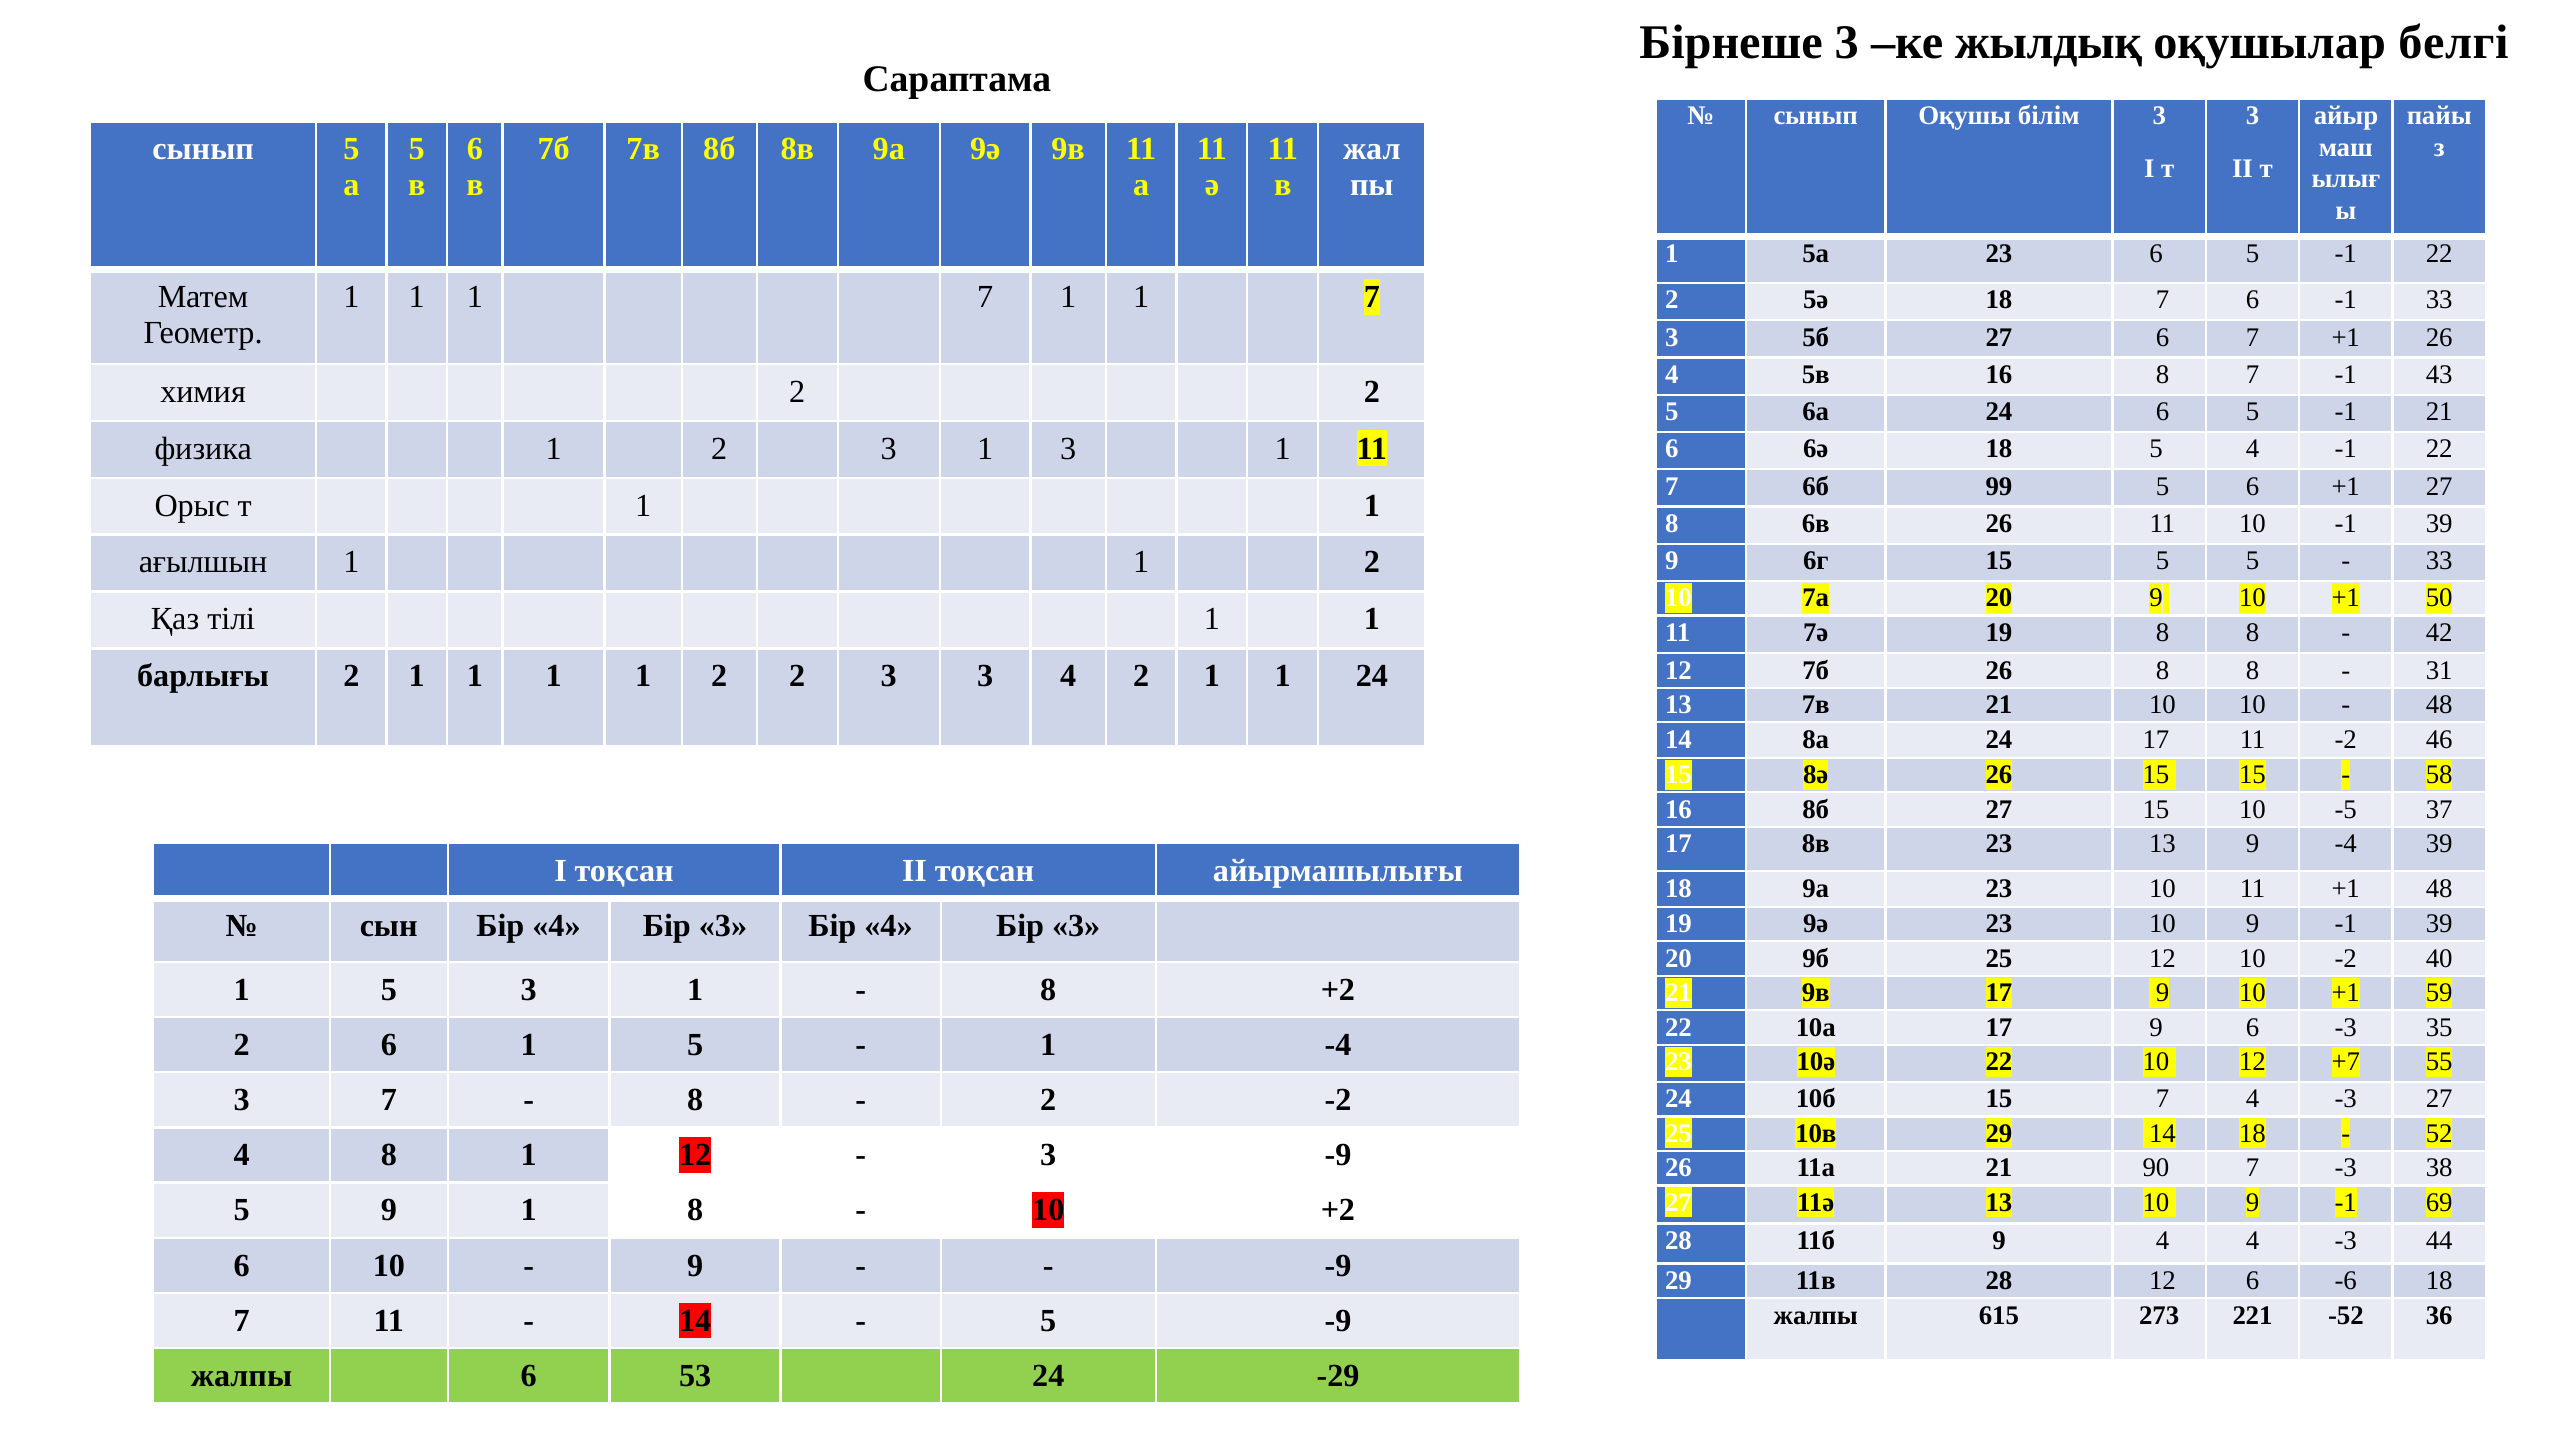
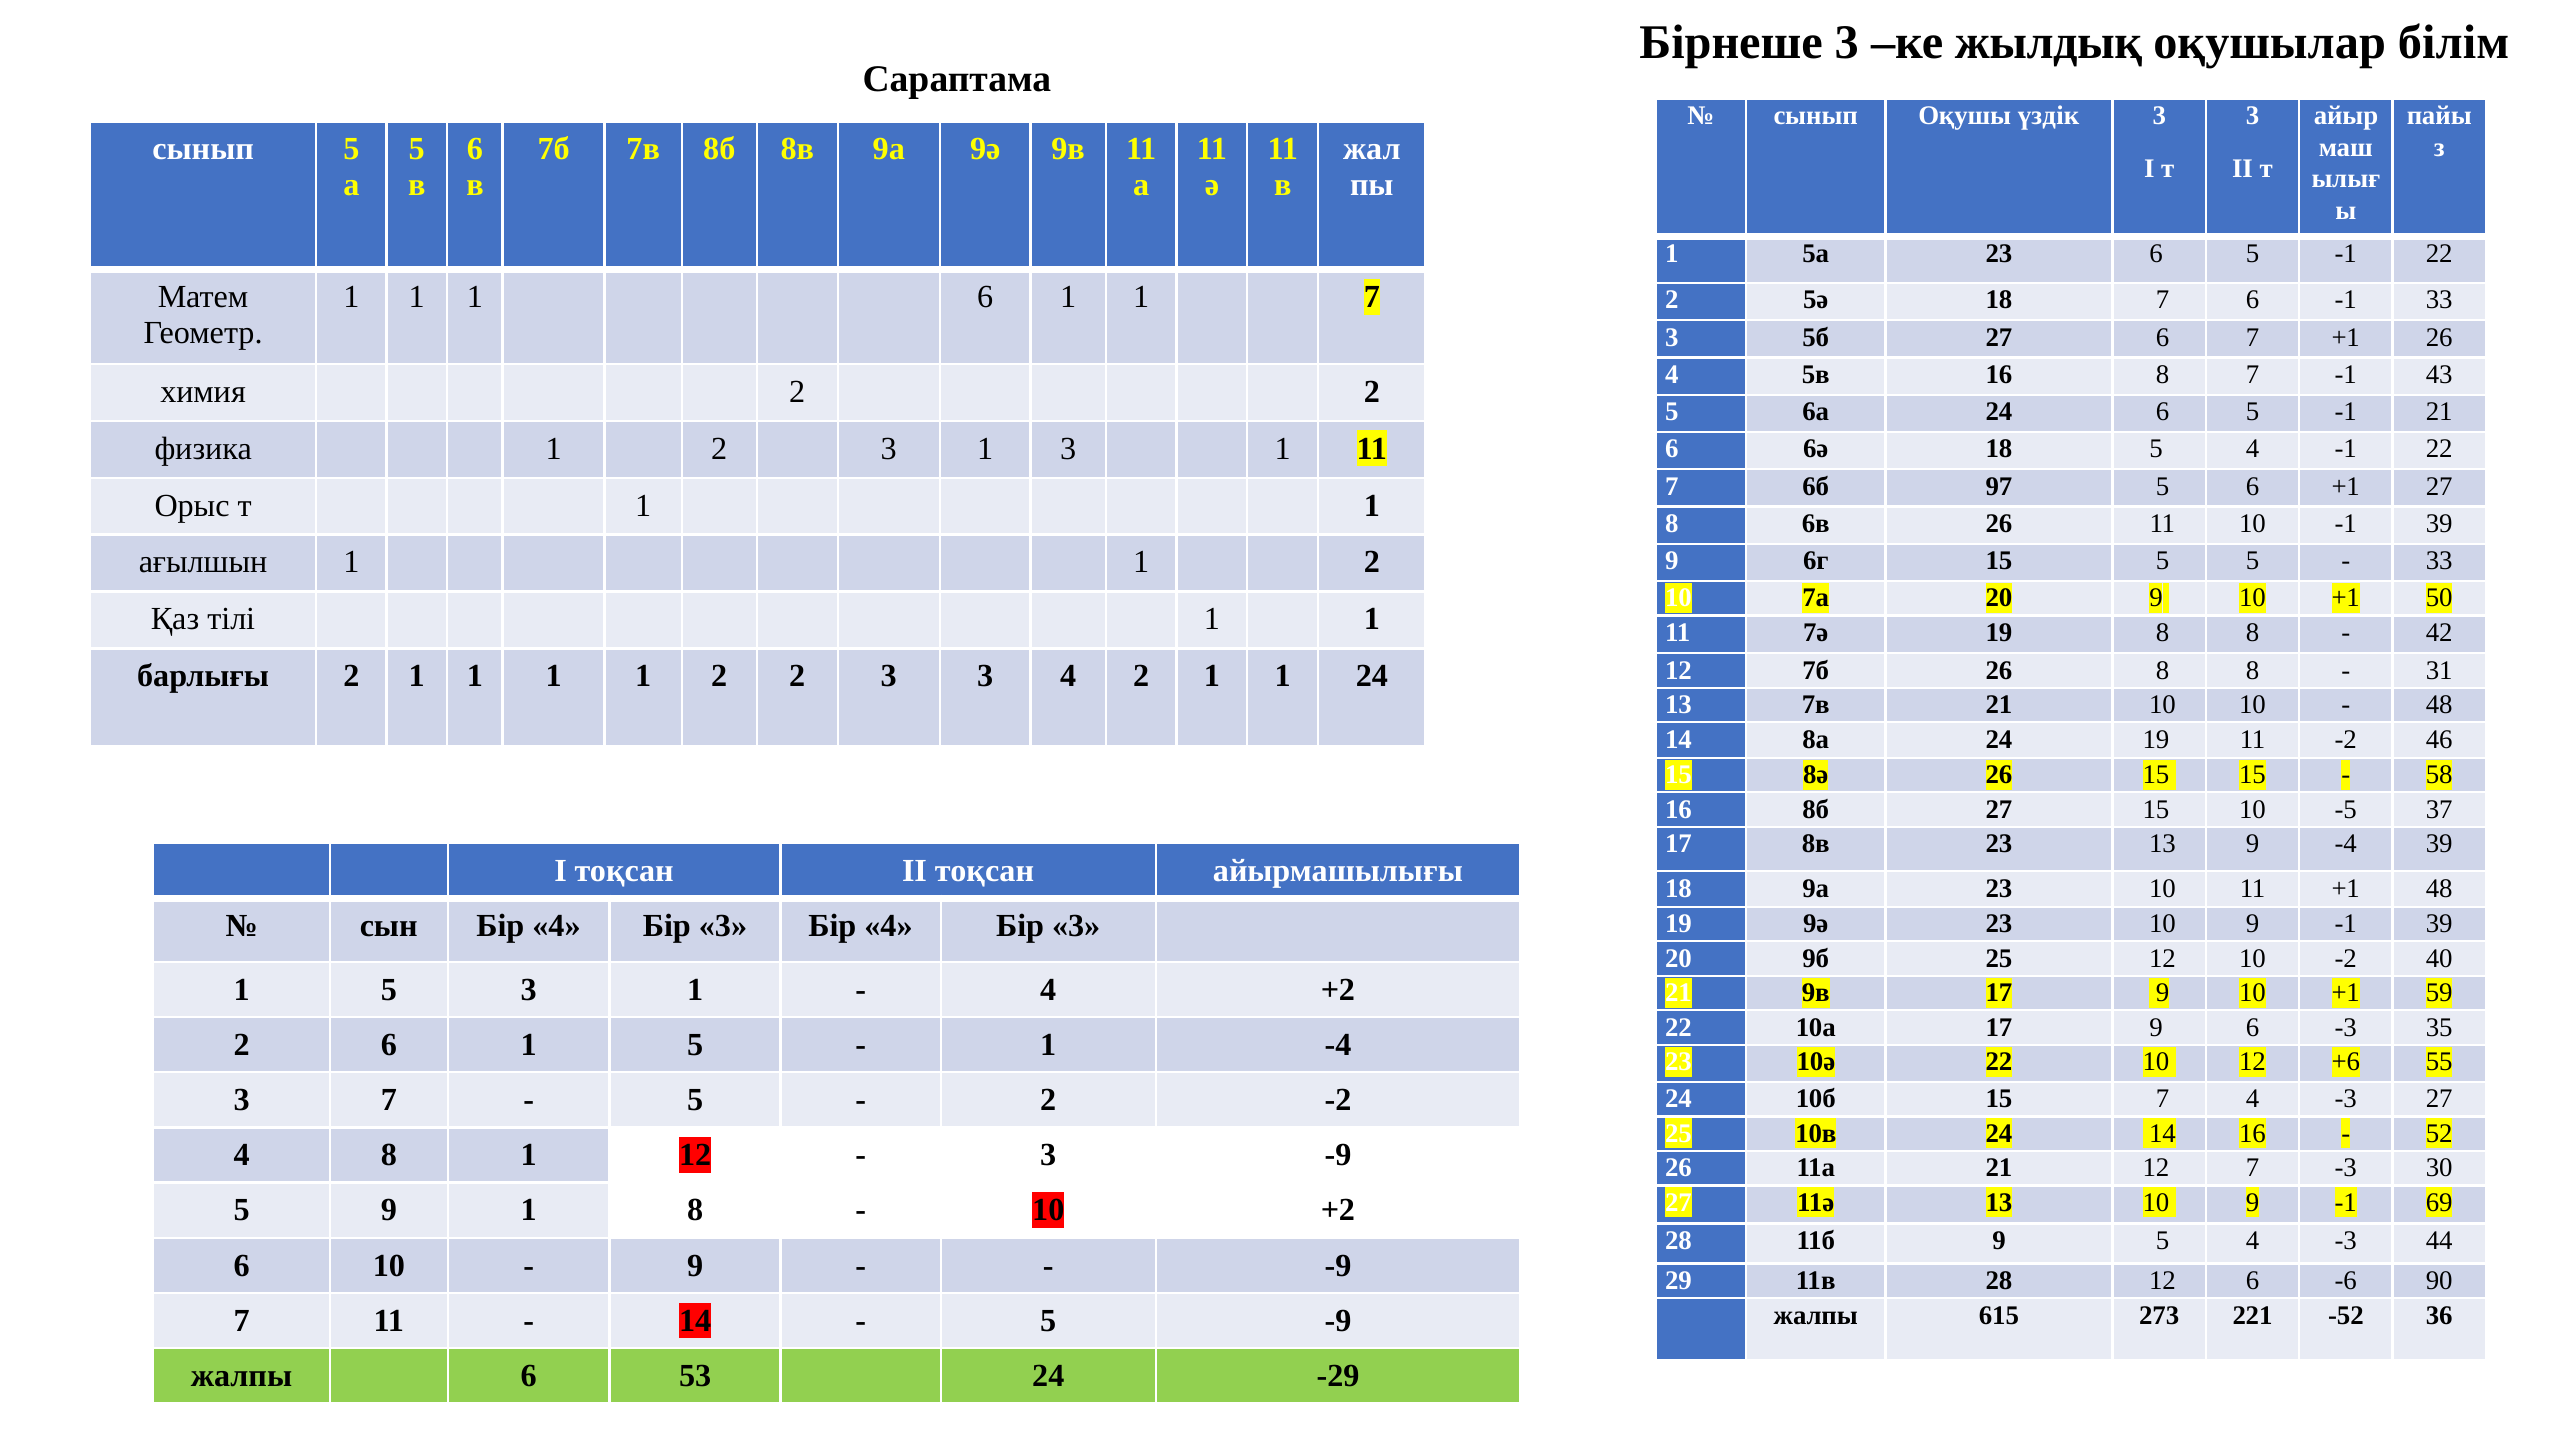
белгі: белгі -> білім
білім: білім -> үздік
1 1 1 7: 7 -> 6
99: 99 -> 97
24 17: 17 -> 19
8 at (1048, 990): 8 -> 4
+7: +7 -> +6
8 at (695, 1100): 8 -> 5
10в 29: 29 -> 24
14 18: 18 -> 16
21 90: 90 -> 12
38: 38 -> 30
9 4: 4 -> 5
-6 18: 18 -> 90
